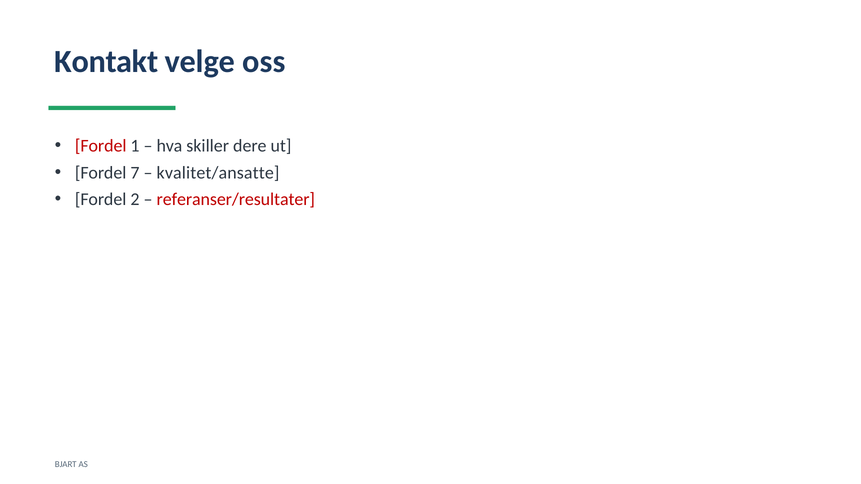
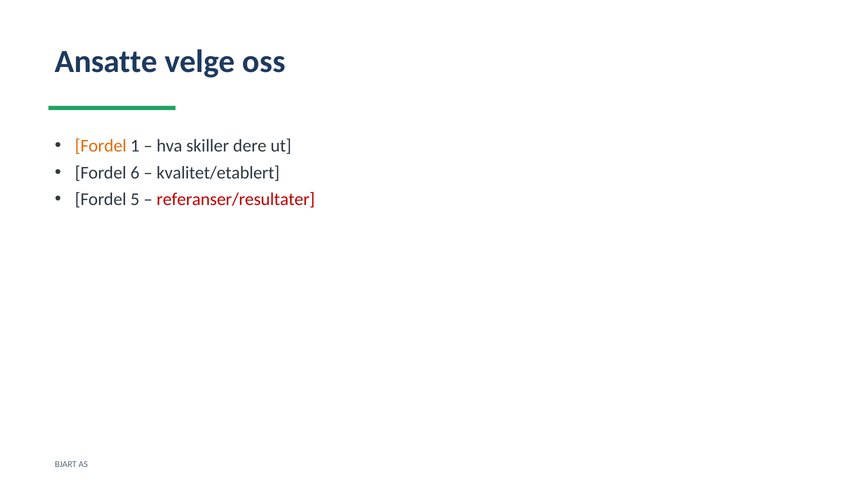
Kontakt: Kontakt -> Ansatte
Fordel at (101, 146) colour: red -> orange
7: 7 -> 6
kvalitet/ansatte: kvalitet/ansatte -> kvalitet/etablert
2: 2 -> 5
